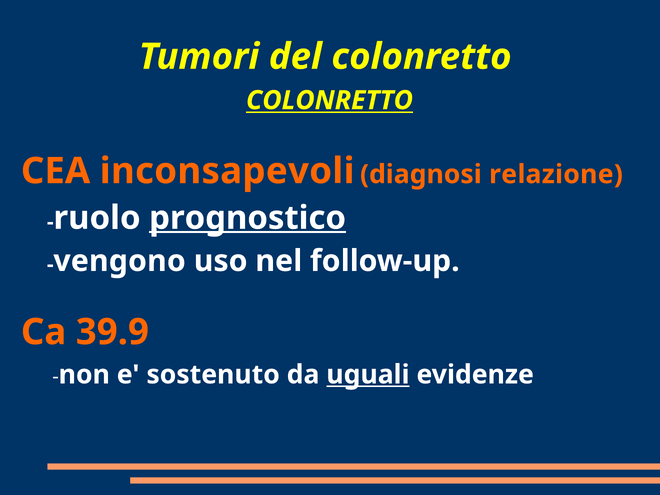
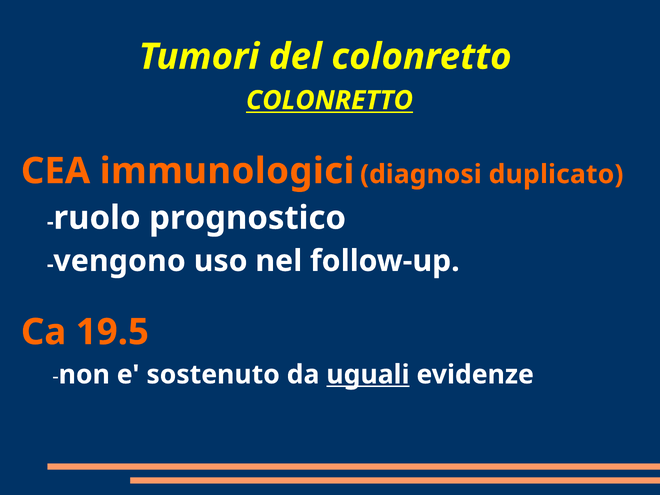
inconsapevoli: inconsapevoli -> immunologici
relazione: relazione -> duplicato
prognostico underline: present -> none
39.9: 39.9 -> 19.5
